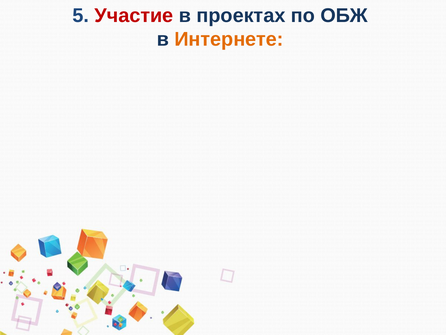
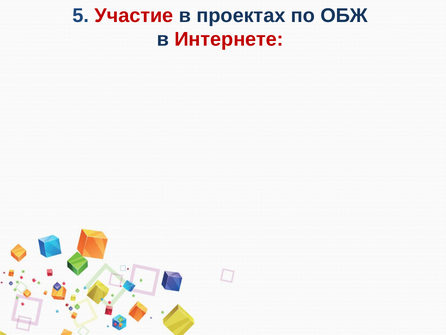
Интернете colour: orange -> red
